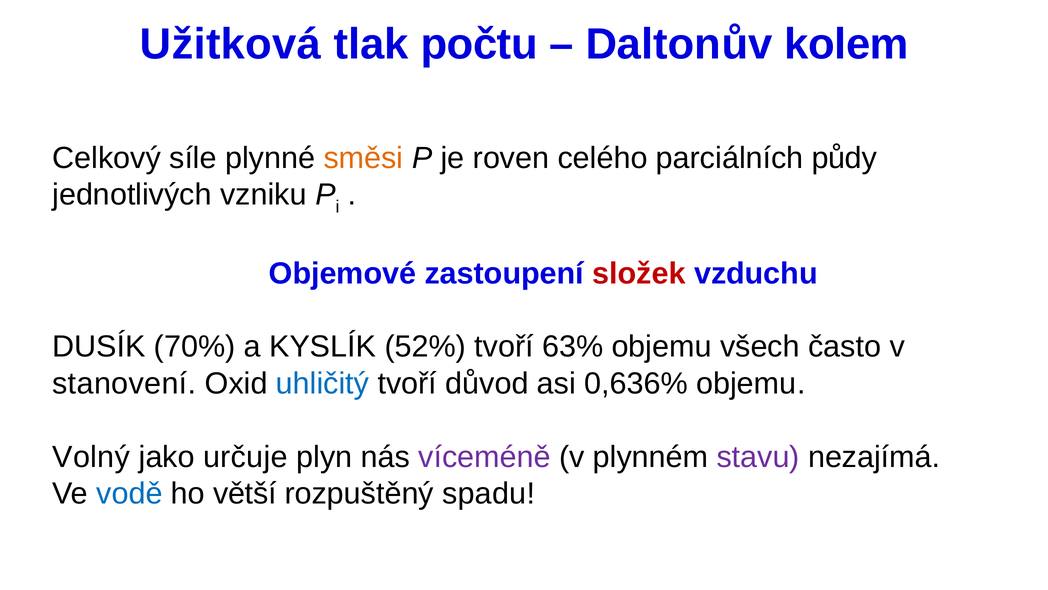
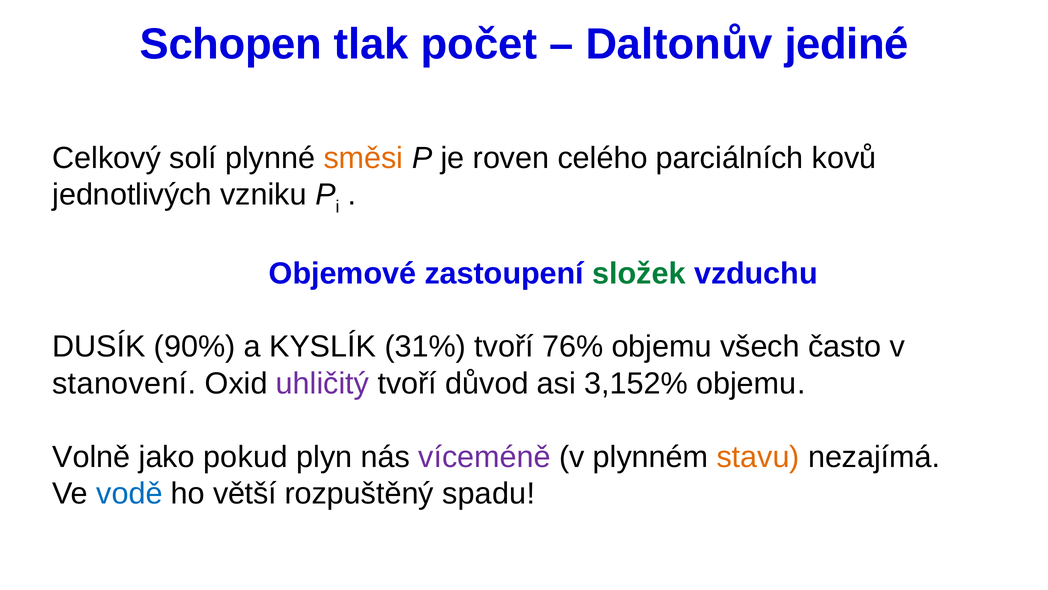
Užitková: Užitková -> Schopen
počtu: počtu -> počet
kolem: kolem -> jediné
síle: síle -> solí
půdy: půdy -> kovů
složek colour: red -> green
70%: 70% -> 90%
52%: 52% -> 31%
63%: 63% -> 76%
uhličitý colour: blue -> purple
0,636%: 0,636% -> 3,152%
Volný: Volný -> Volně
určuje: určuje -> pokud
stavu colour: purple -> orange
